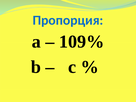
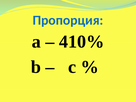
109%: 109% -> 410%
